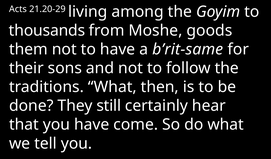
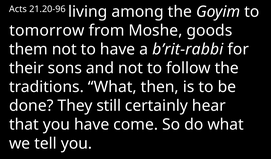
21.20-29: 21.20-29 -> 21.20-96
thousands: thousands -> tomorrow
b’rit-same: b’rit-same -> b’rit-rabbi
